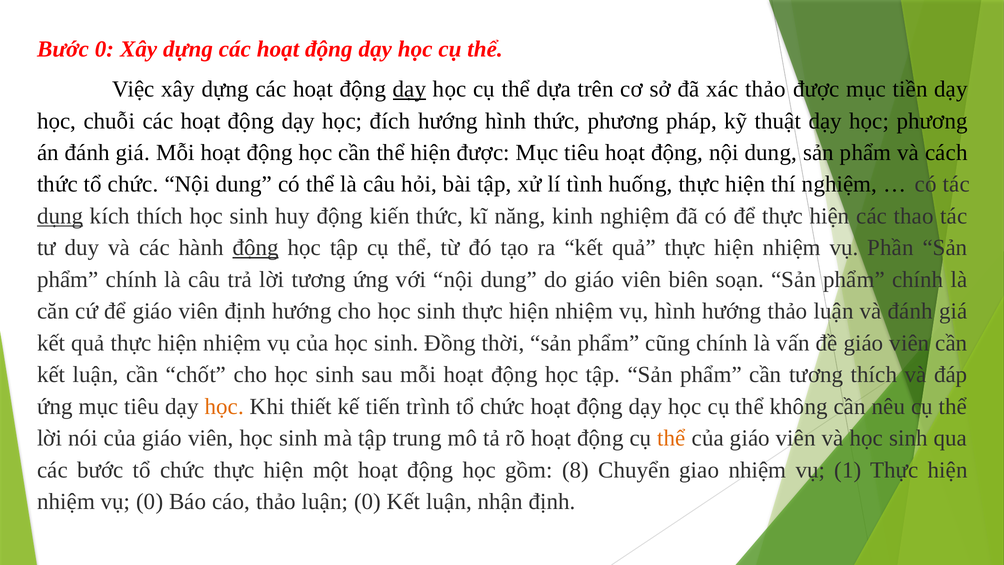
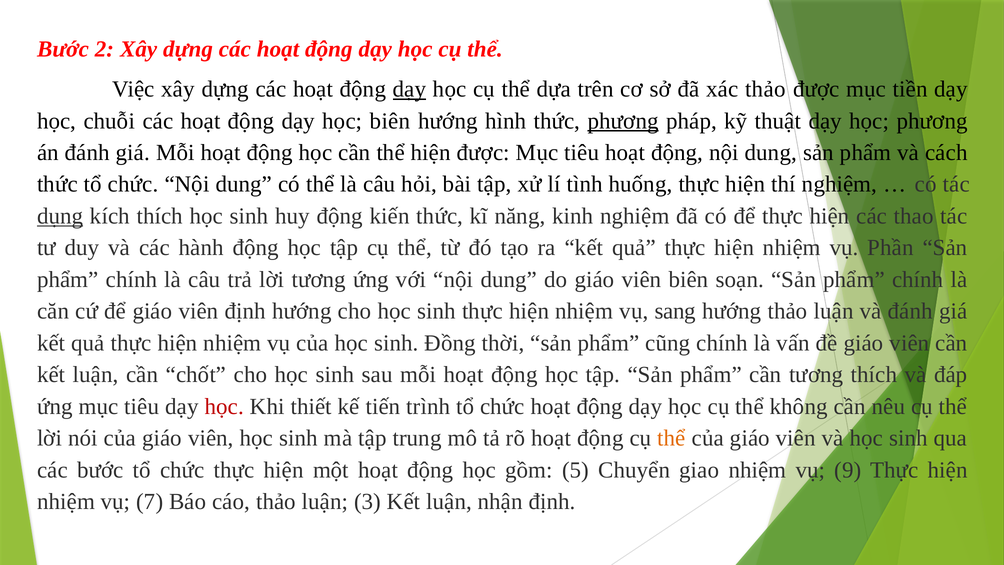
Bước 0: 0 -> 2
học đích: đích -> biên
phương at (623, 121) underline: none -> present
động at (256, 248) underline: present -> none
vụ hình: hình -> sang
học at (224, 406) colour: orange -> red
8: 8 -> 5
1: 1 -> 9
vụ 0: 0 -> 7
luận 0: 0 -> 3
